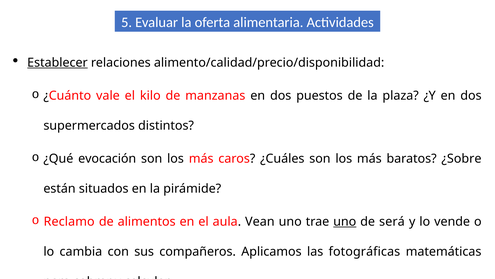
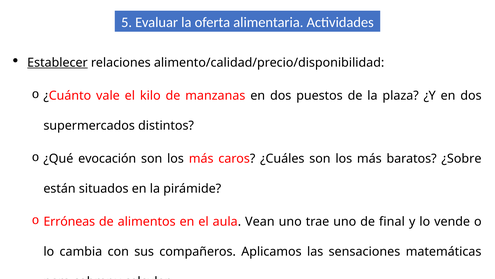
Reclamo: Reclamo -> Erróneas
uno at (345, 221) underline: present -> none
será: será -> final
fotográficas: fotográficas -> sensaciones
